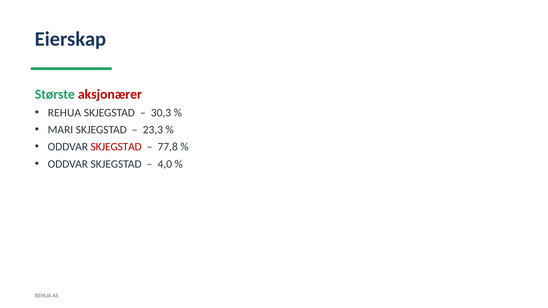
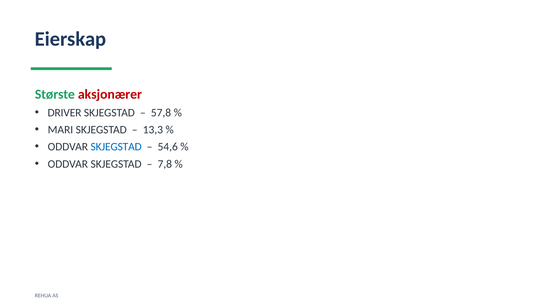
REHUA at (64, 113): REHUA -> DRIVER
30,3: 30,3 -> 57,8
23,3: 23,3 -> 13,3
SKJEGSTAD at (116, 147) colour: red -> blue
77,8: 77,8 -> 54,6
4,0: 4,0 -> 7,8
